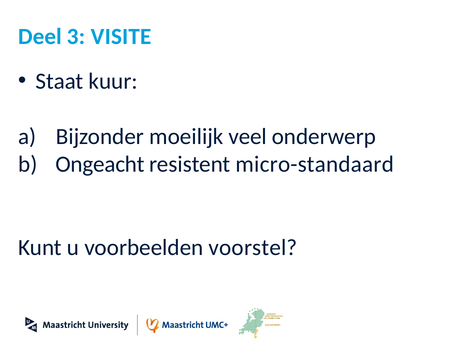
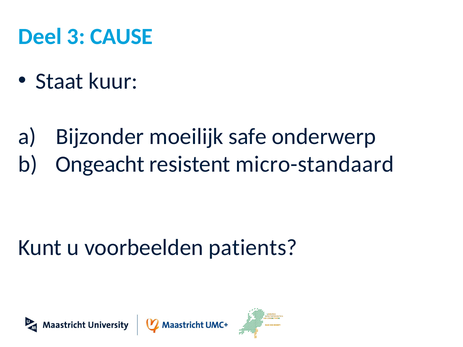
VISITE: VISITE -> CAUSE
veel: veel -> safe
voorstel: voorstel -> patients
